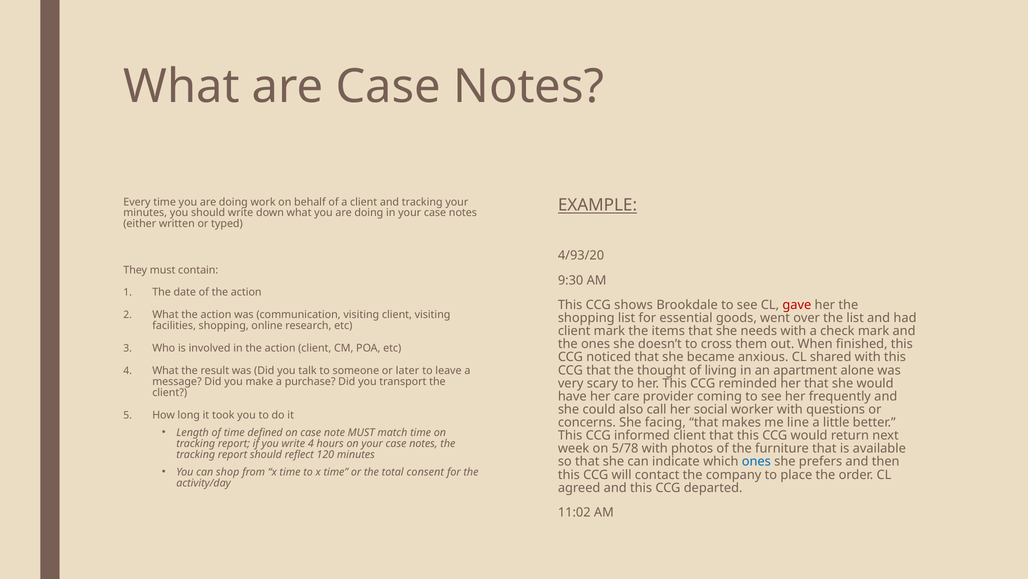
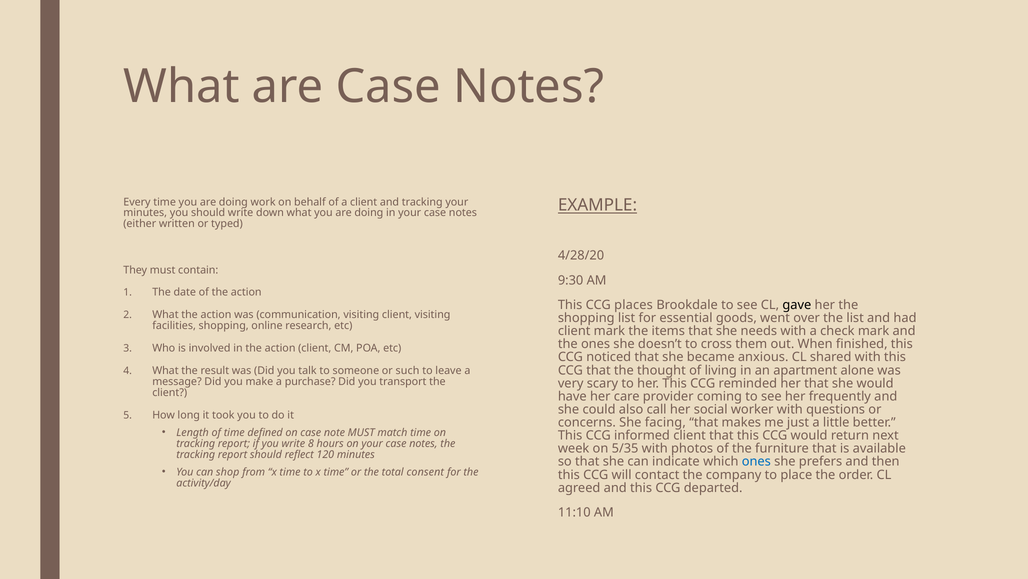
4/93/20: 4/93/20 -> 4/28/20
shows: shows -> places
gave colour: red -> black
later: later -> such
line: line -> just
write 4: 4 -> 8
5/78: 5/78 -> 5/35
11:02: 11:02 -> 11:10
